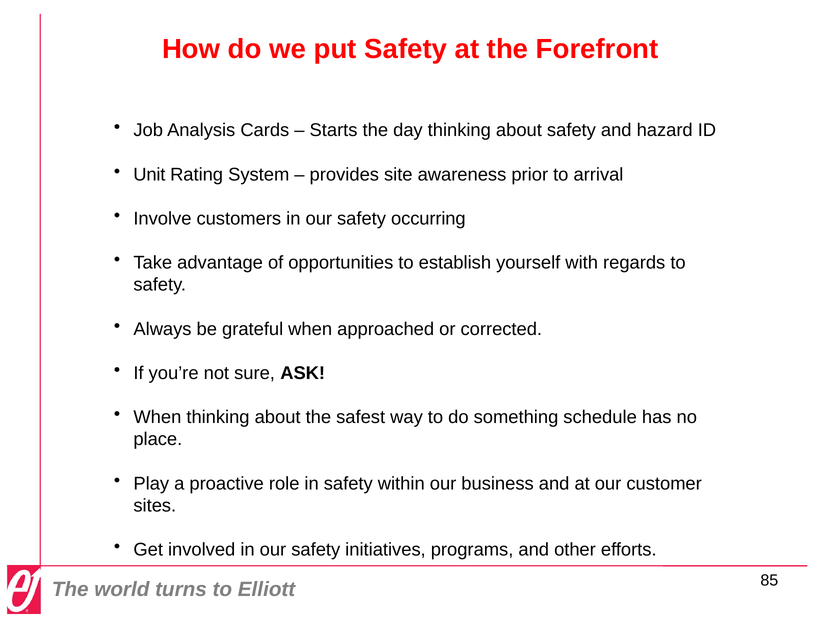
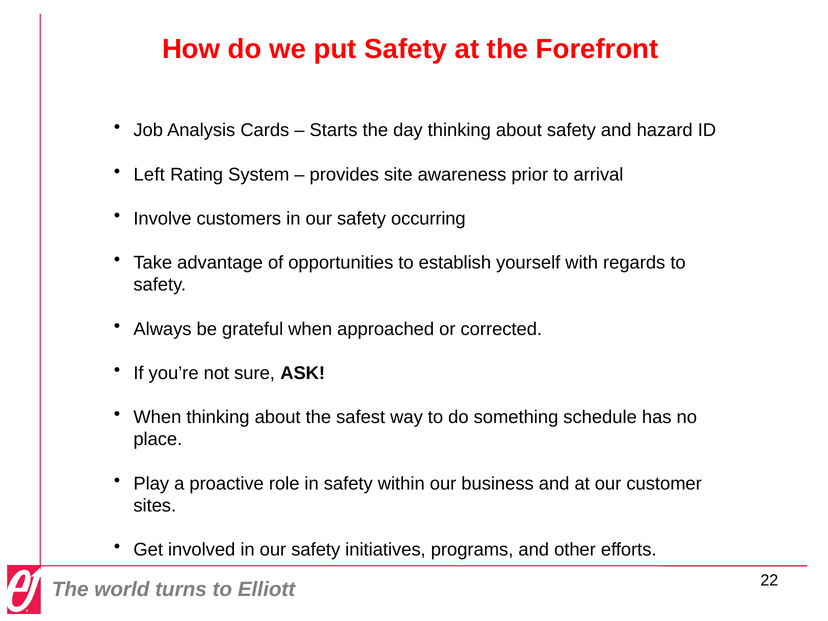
Unit: Unit -> Left
85: 85 -> 22
